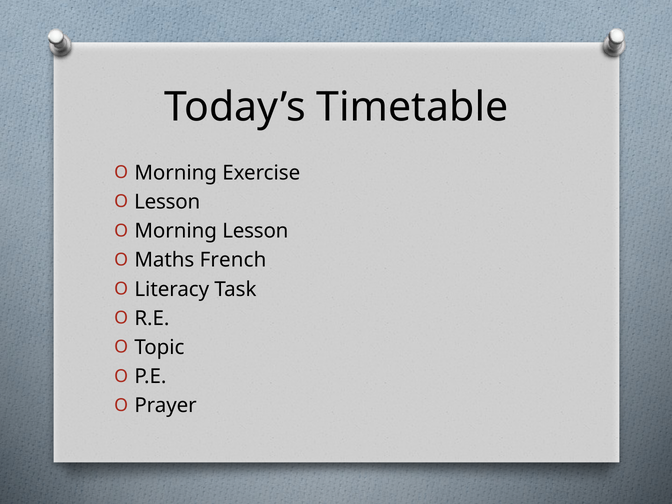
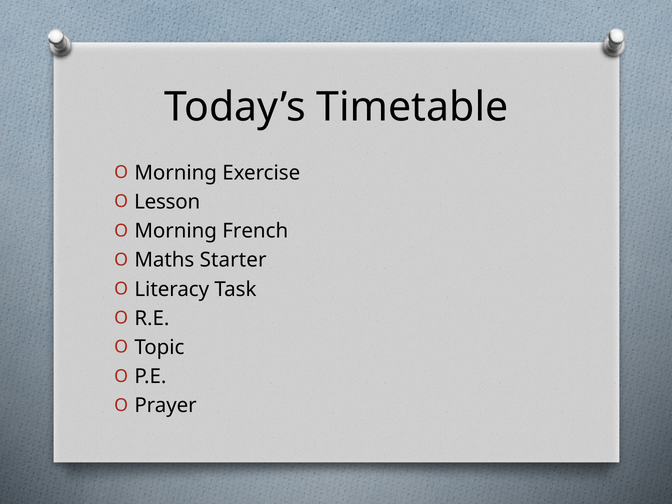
Morning Lesson: Lesson -> French
French: French -> Starter
